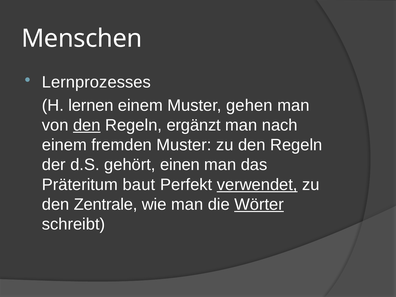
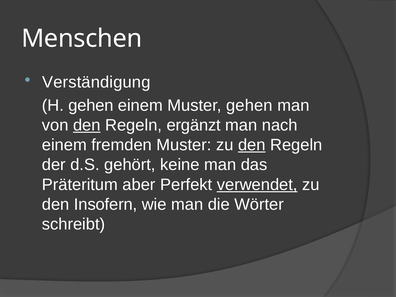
Lernprozesses: Lernprozesses -> Verständigung
H lernen: lernen -> gehen
den at (252, 145) underline: none -> present
einen: einen -> keine
baut: baut -> aber
Zentrale: Zentrale -> Insofern
Wörter underline: present -> none
